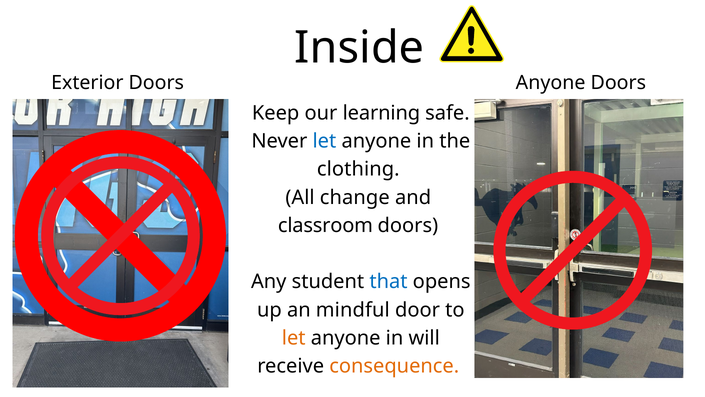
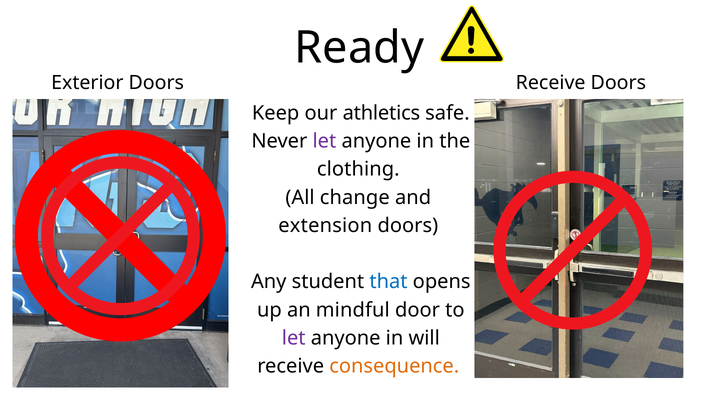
Inside: Inside -> Ready
Doors Anyone: Anyone -> Receive
learning: learning -> athletics
let at (324, 141) colour: blue -> purple
classroom: classroom -> extension
let at (294, 338) colour: orange -> purple
